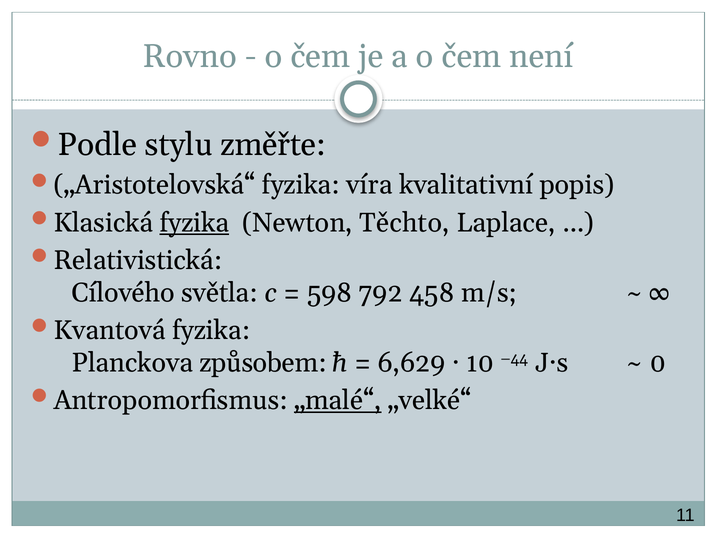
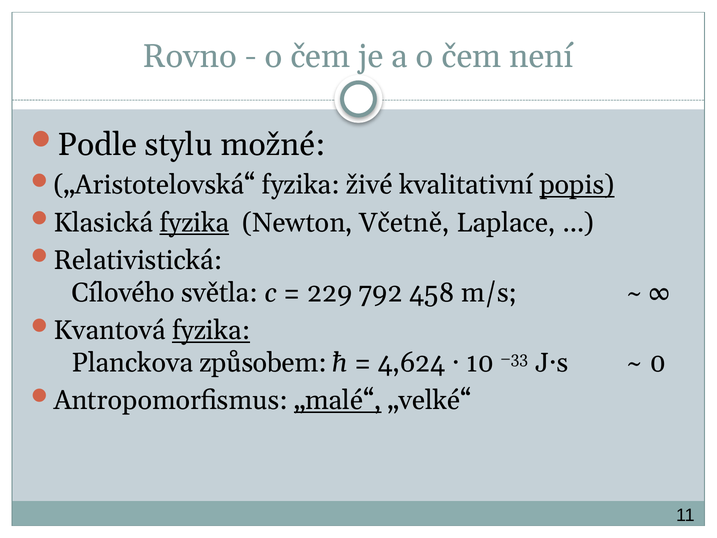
změřte: změřte -> možné
víra: víra -> živé
popis underline: none -> present
Těchto: Těchto -> Včetně
598: 598 -> 229
fyzika at (211, 330) underline: none -> present
6,629: 6,629 -> 4,624
–44: –44 -> –33
